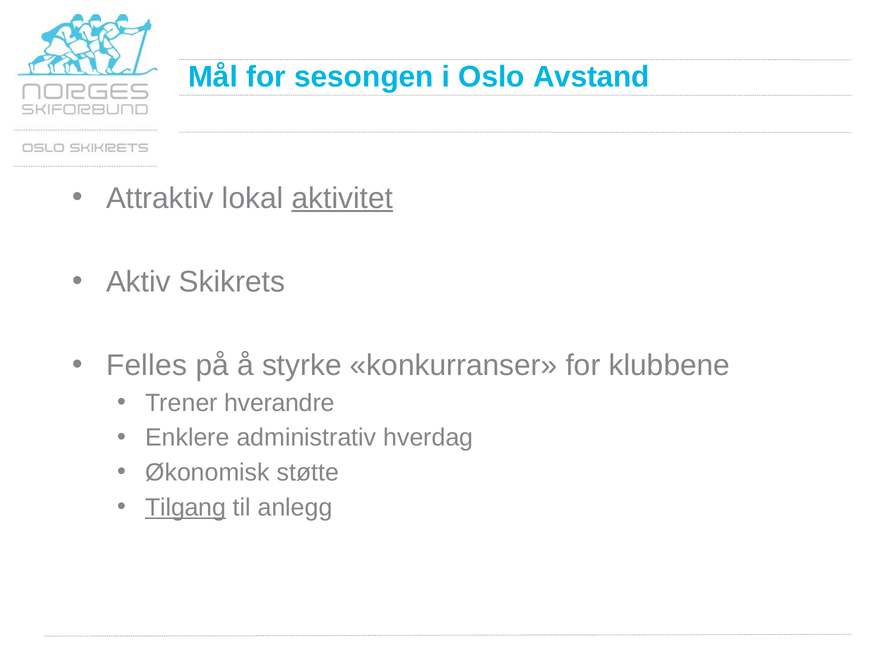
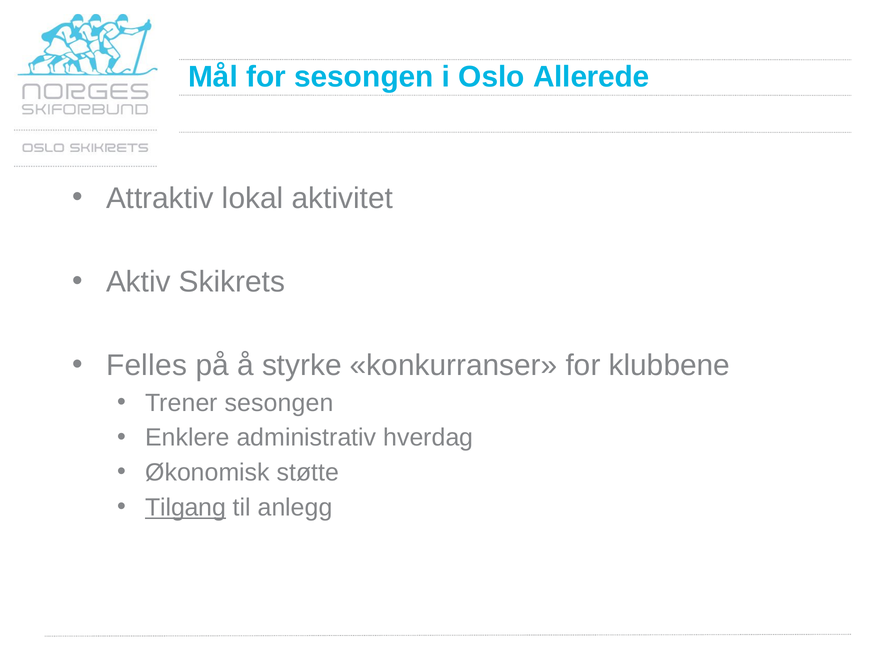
Avstand: Avstand -> Allerede
aktivitet underline: present -> none
Trener hverandre: hverandre -> sesongen
